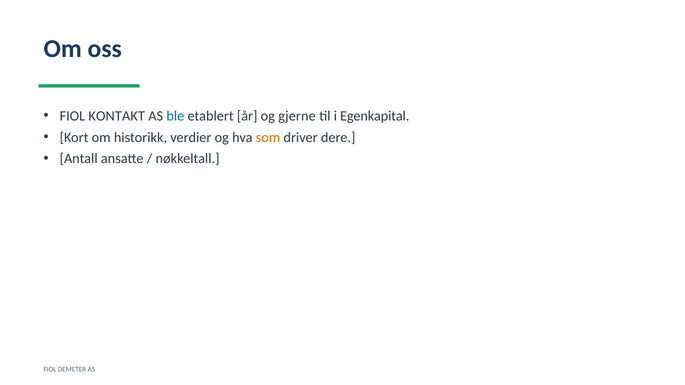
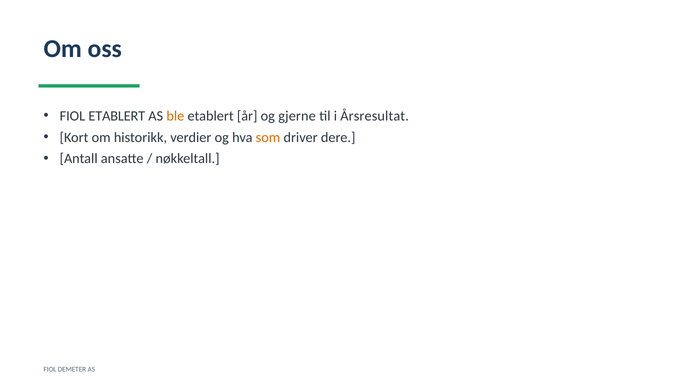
FIOL KONTAKT: KONTAKT -> ETABLERT
ble colour: blue -> orange
Egenkapital: Egenkapital -> Årsresultat
